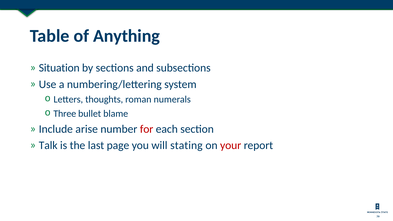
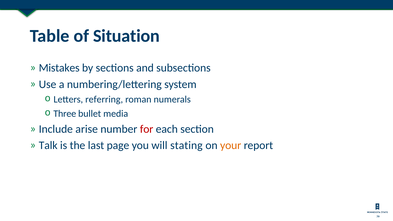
Anything: Anything -> Situation
Situation: Situation -> Mistakes
thoughts: thoughts -> referring
blame: blame -> media
your colour: red -> orange
